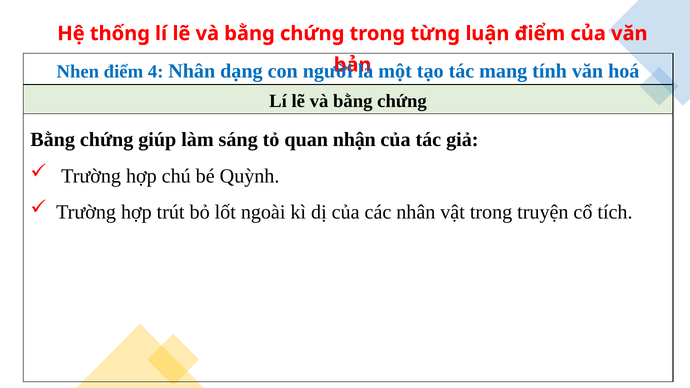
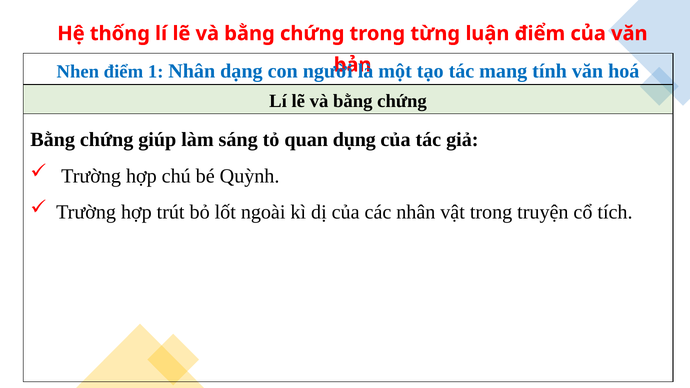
4: 4 -> 1
nhận: nhận -> dụng
